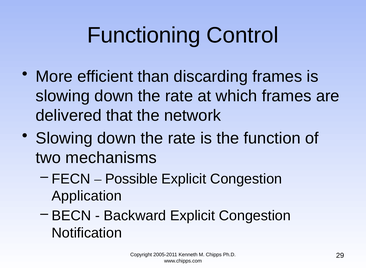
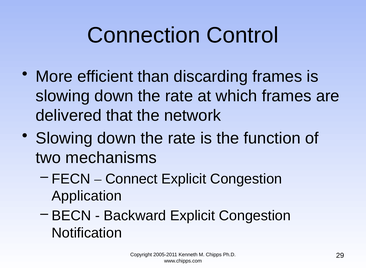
Functioning: Functioning -> Connection
Possible: Possible -> Connect
